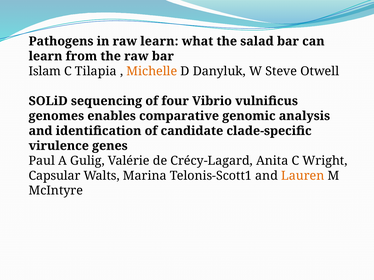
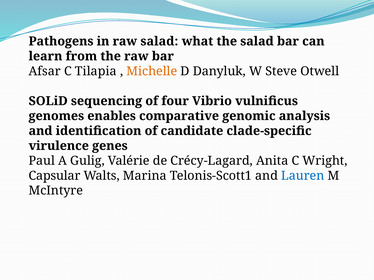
raw learn: learn -> salad
Islam: Islam -> Afsar
Lauren colour: orange -> blue
